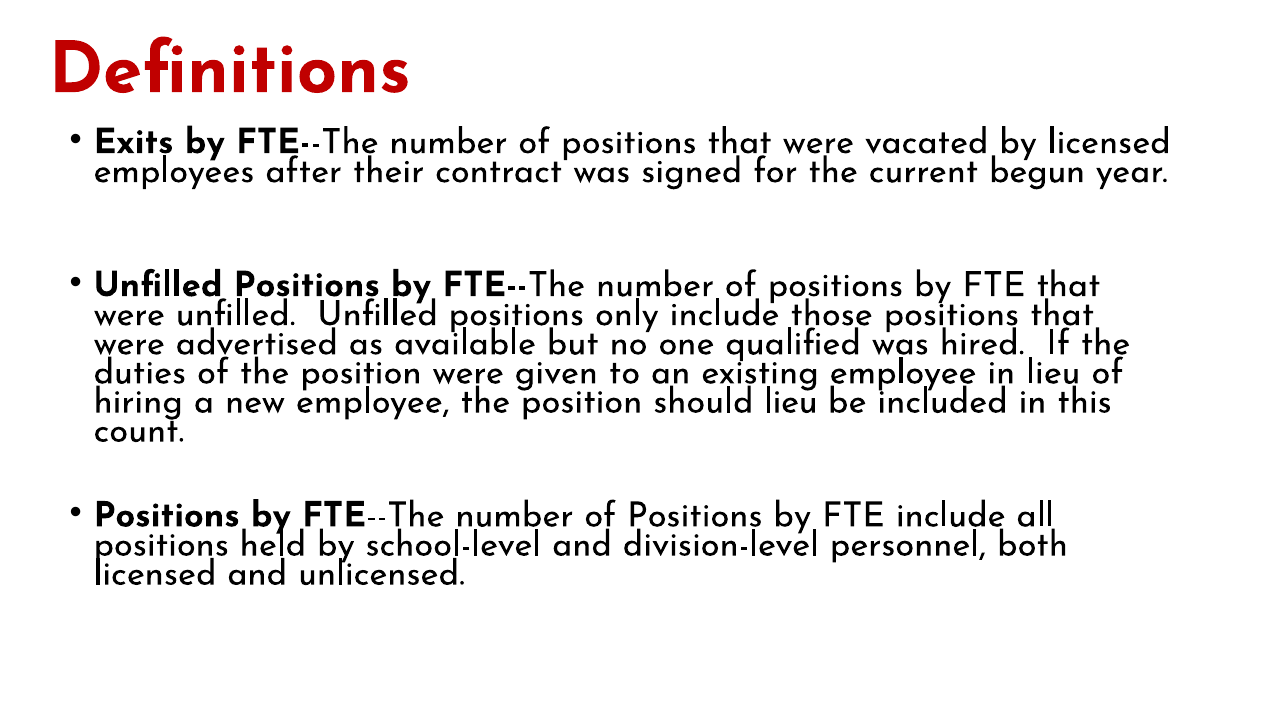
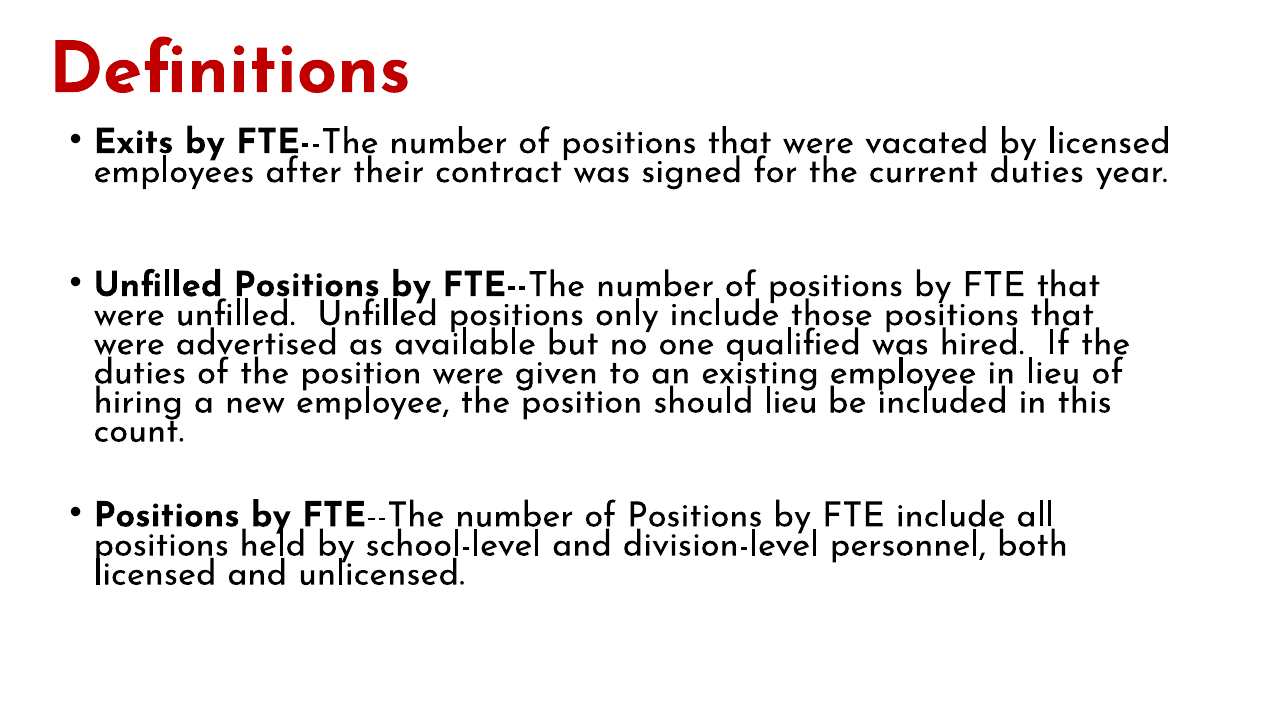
current begun: begun -> duties
